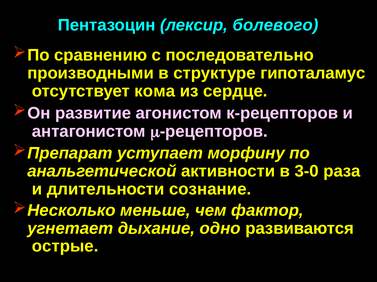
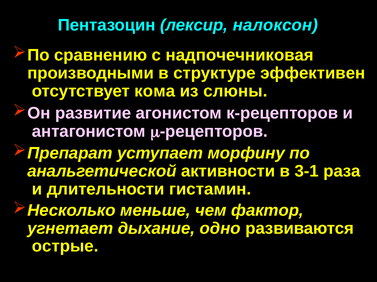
болевого: болевого -> налоксон
последовательно: последовательно -> надпочечниковая
гипоталамус: гипоталамус -> эффективен
сердце: сердце -> слюны
3-0: 3-0 -> 3-1
сознание: сознание -> гистамин
